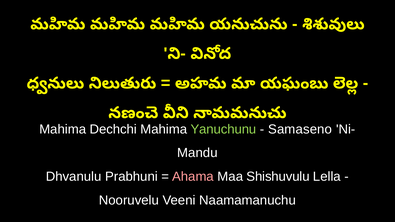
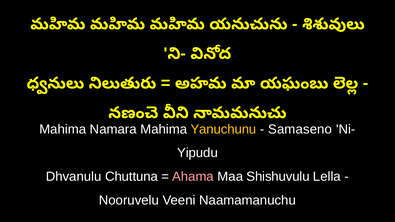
Dechchi: Dechchi -> Namara
Yanuchunu colour: light green -> yellow
Mandu: Mandu -> Yipudu
Prabhuni: Prabhuni -> Chuttuna
